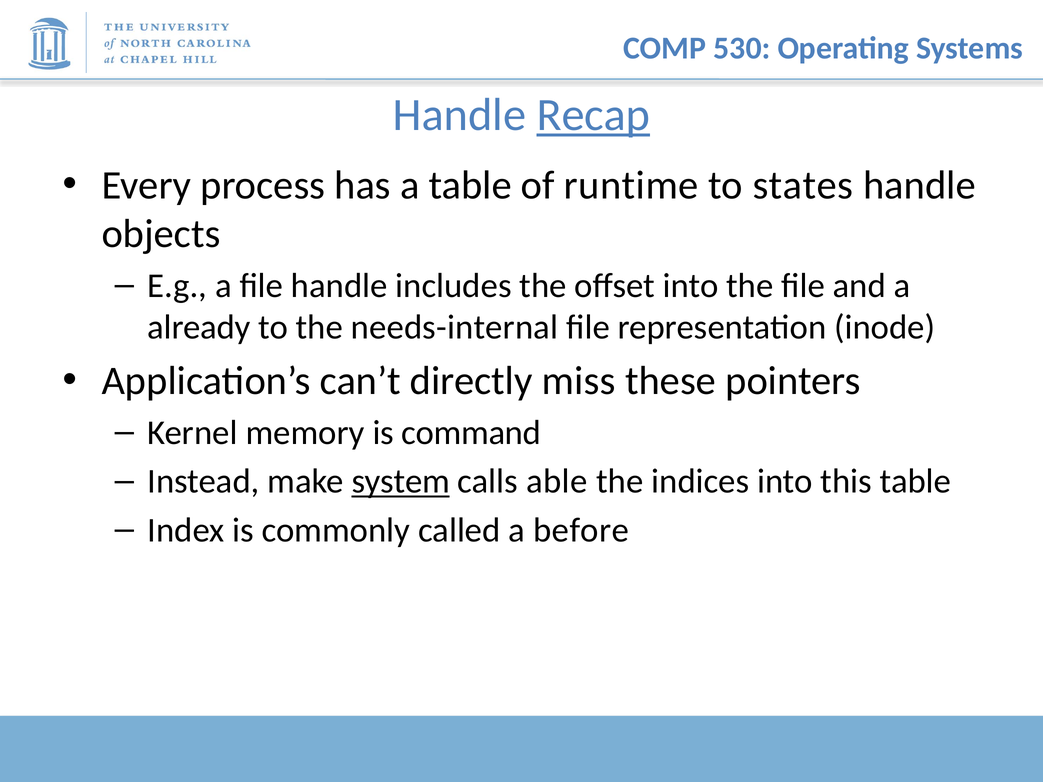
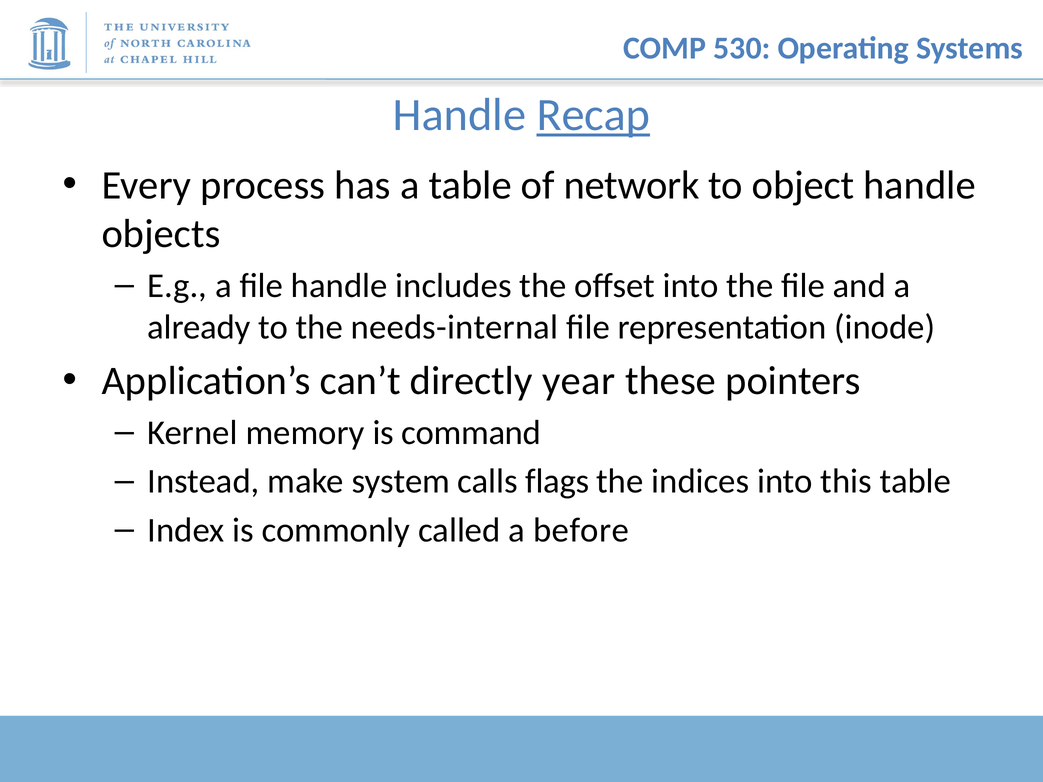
runtime: runtime -> network
states: states -> object
miss: miss -> year
system underline: present -> none
able: able -> flags
